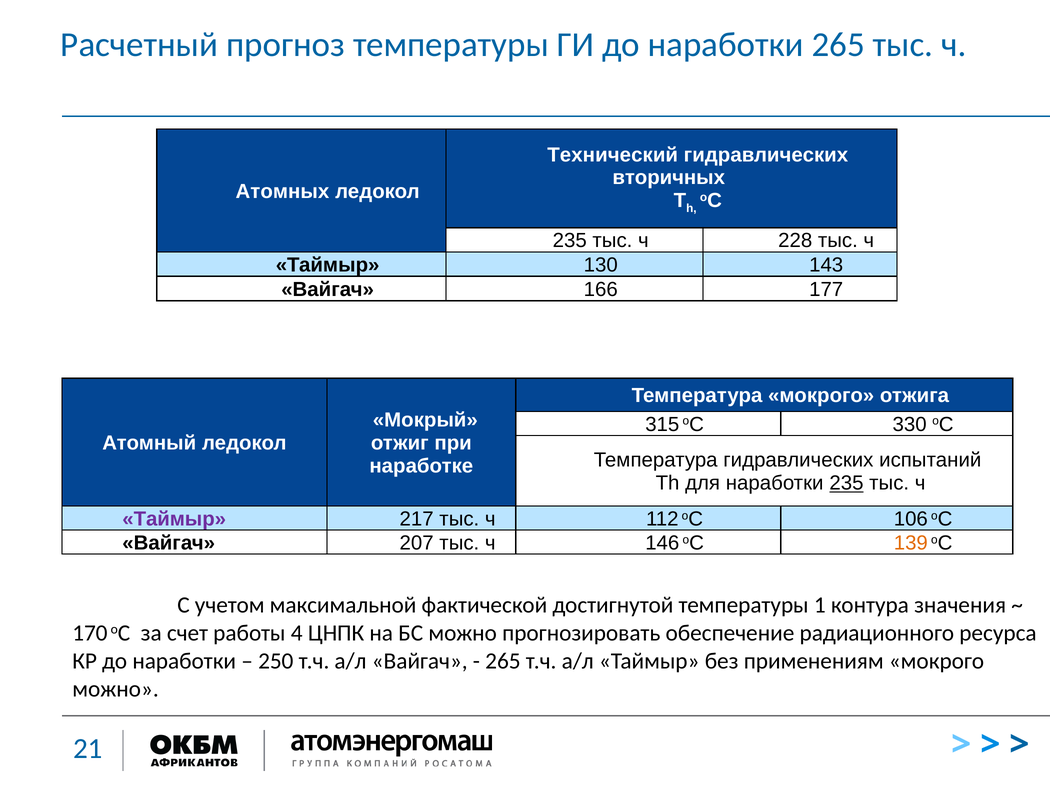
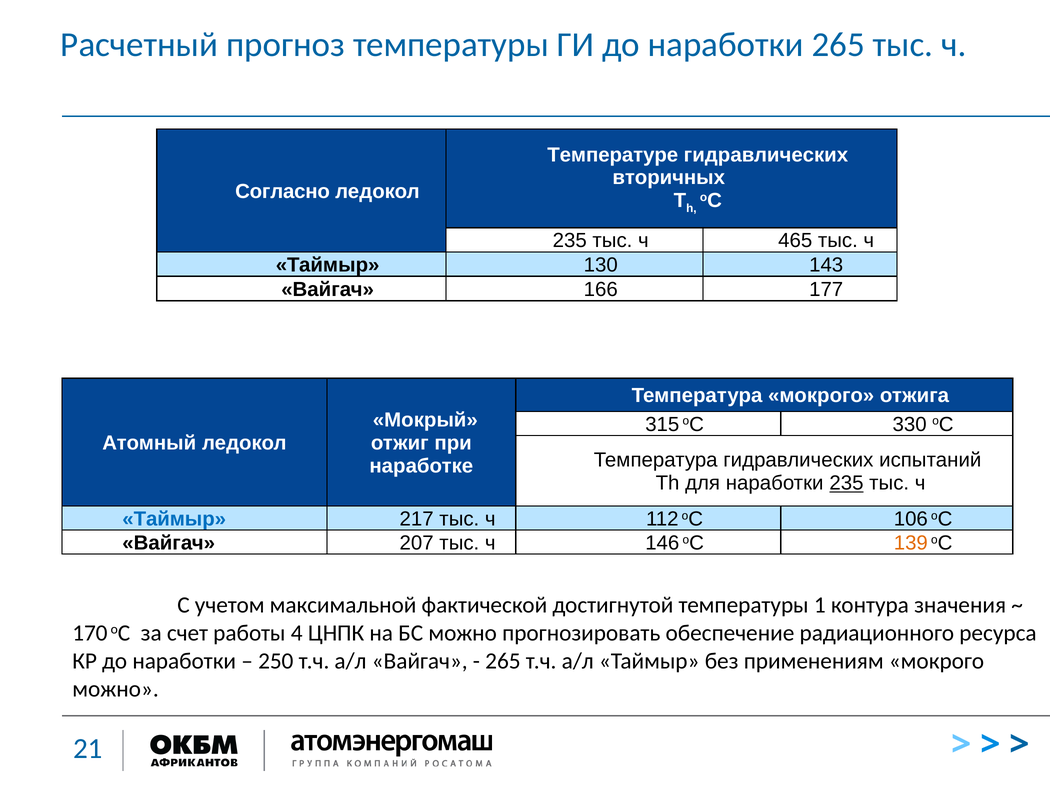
Технический: Технический -> Температуре
Атомных: Атомных -> Согласно
228: 228 -> 465
Таймыр at (174, 519) colour: purple -> blue
